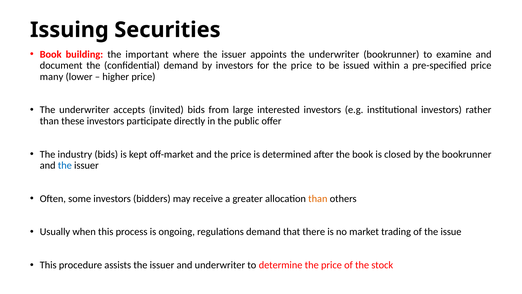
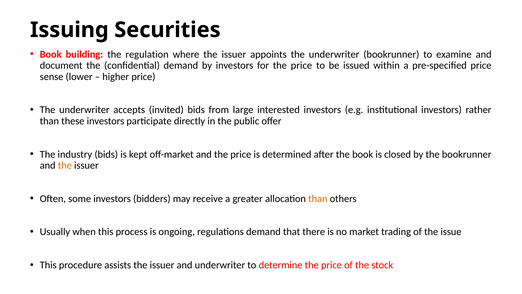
important: important -> regulation
many: many -> sense
the at (65, 165) colour: blue -> orange
